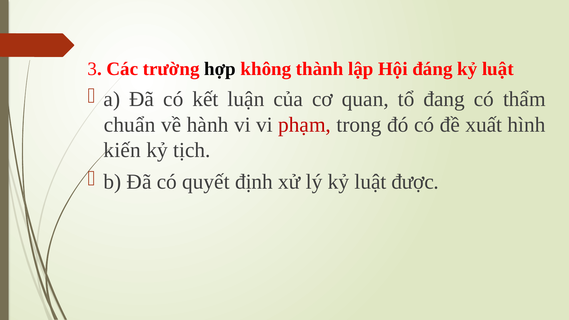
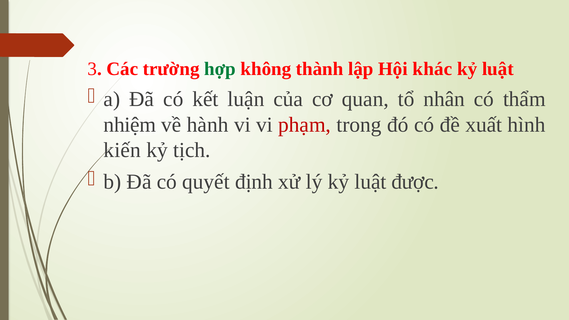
hợp colour: black -> green
đáng: đáng -> khác
đang: đang -> nhân
chuẩn: chuẩn -> nhiệm
